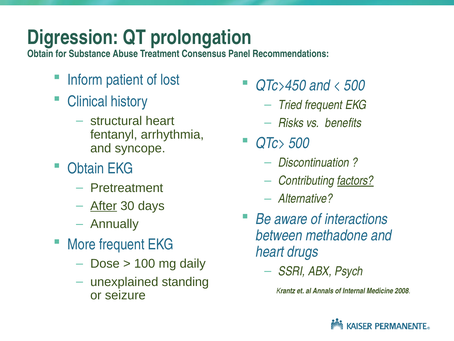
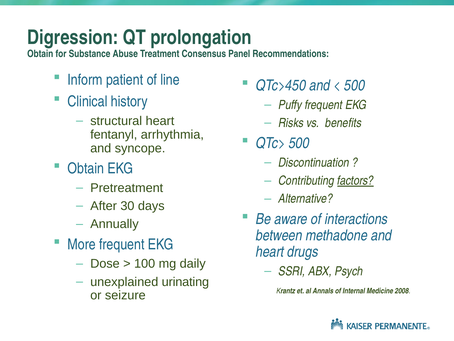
lost: lost -> line
Tried: Tried -> Puffy
After underline: present -> none
standing: standing -> urinating
